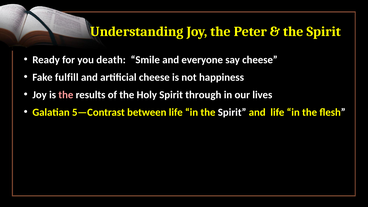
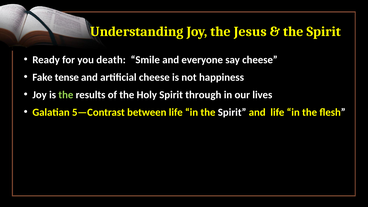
Peter: Peter -> Jesus
fulfill: fulfill -> tense
the at (66, 95) colour: pink -> light green
